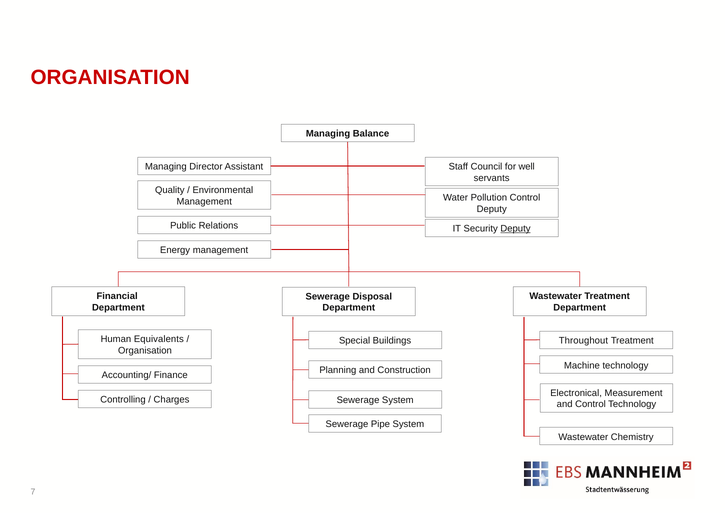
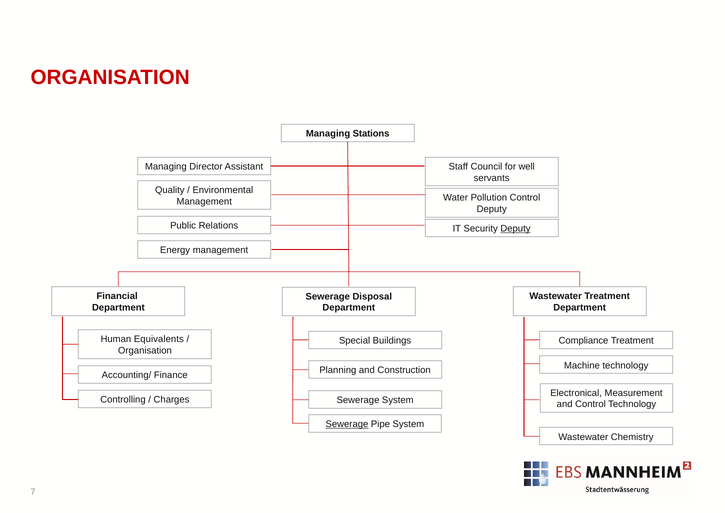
Balance: Balance -> Stations
Throughout: Throughout -> Compliance
Sewerage at (347, 424) underline: none -> present
